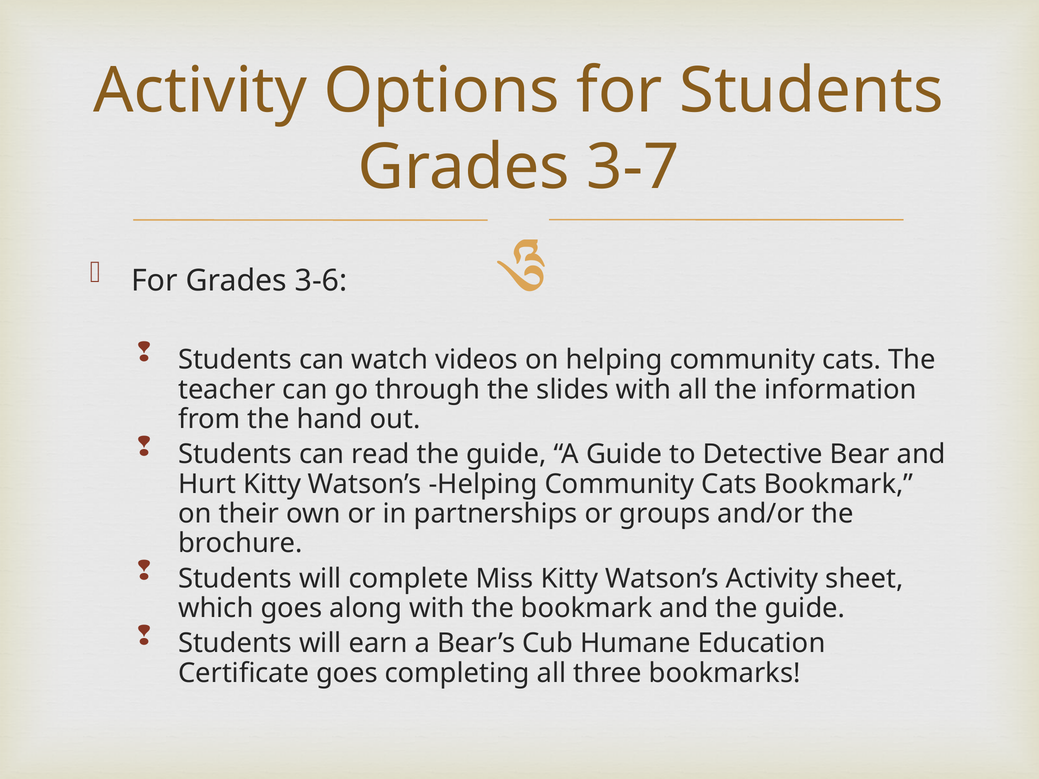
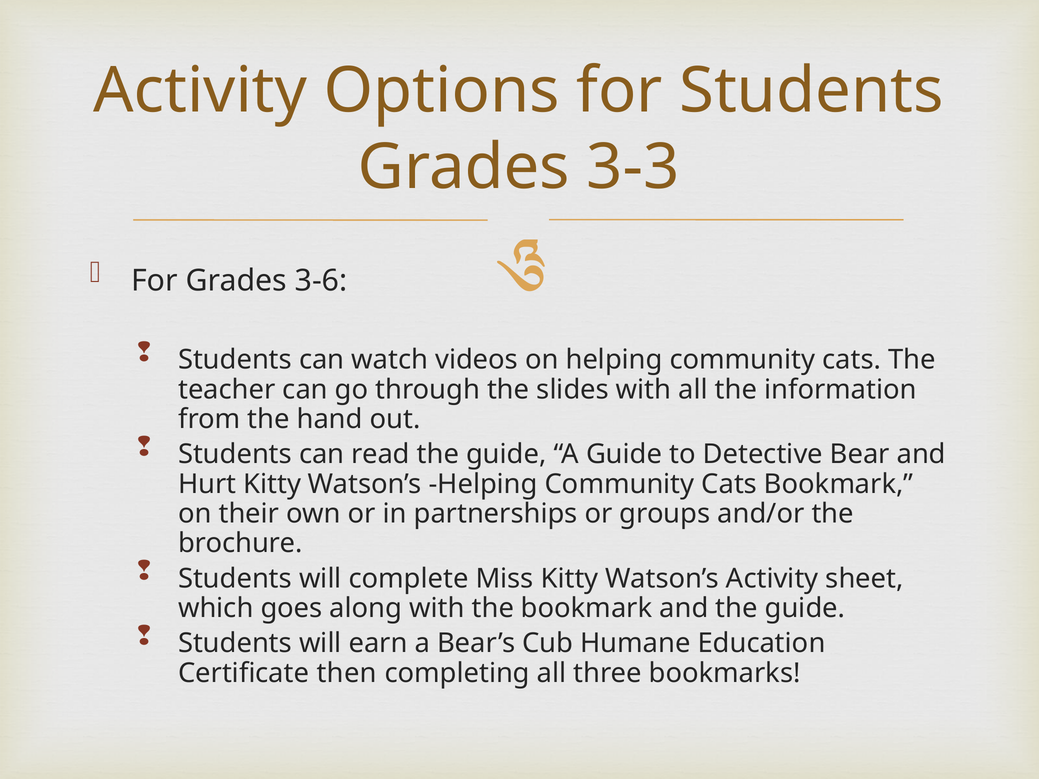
3-7: 3-7 -> 3-3
Certificate goes: goes -> then
